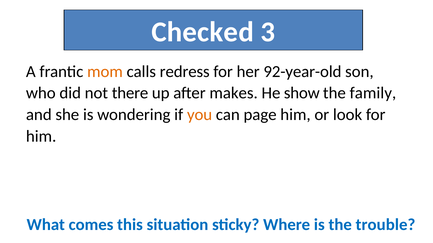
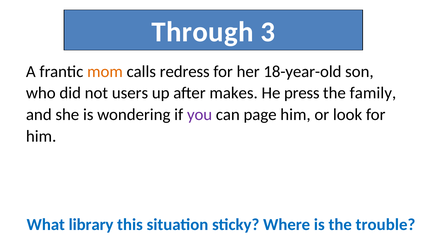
Checked: Checked -> Through
92-year-old: 92-year-old -> 18-year-old
there: there -> users
show: show -> press
you colour: orange -> purple
comes: comes -> library
